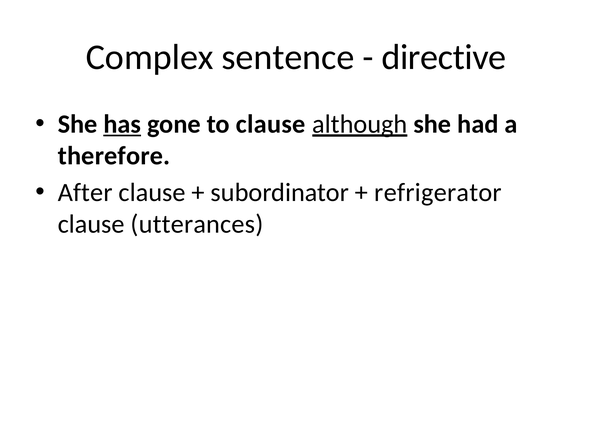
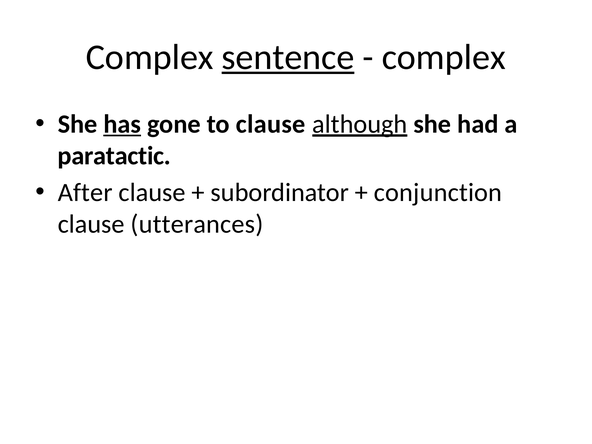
sentence underline: none -> present
directive at (444, 57): directive -> complex
therefore: therefore -> paratactic
refrigerator: refrigerator -> conjunction
